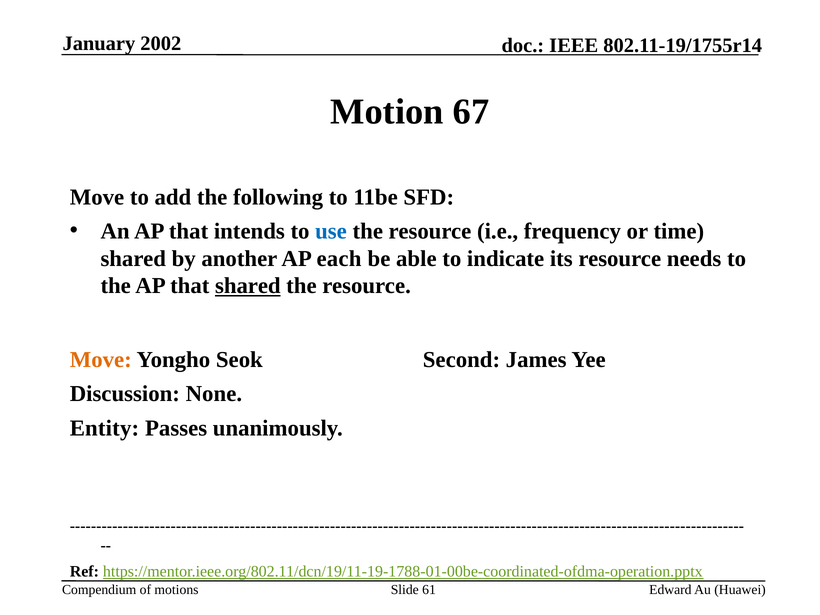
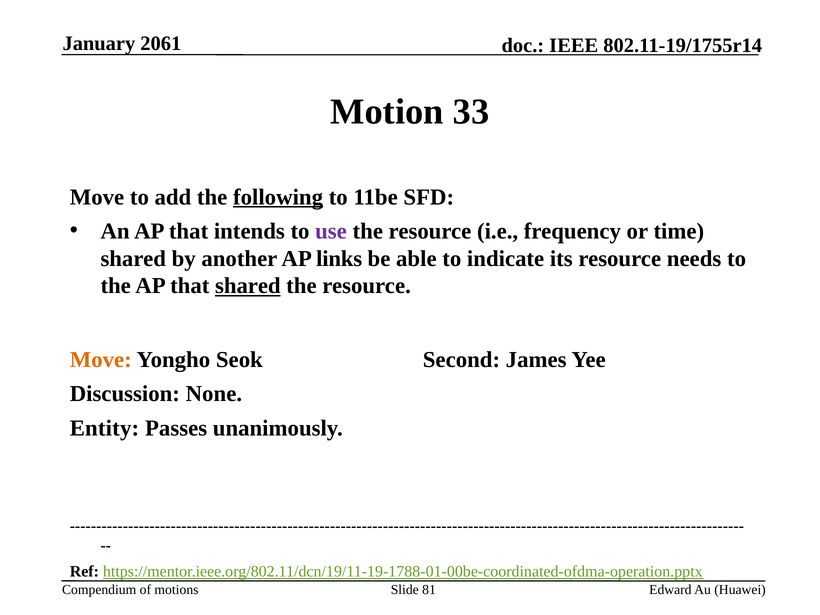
2002: 2002 -> 2061
67: 67 -> 33
following underline: none -> present
use colour: blue -> purple
each: each -> links
61: 61 -> 81
